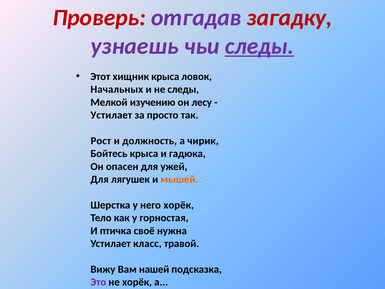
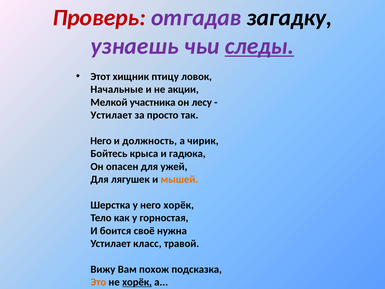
загадку colour: red -> black
хищник крыса: крыса -> птицу
Начальных: Начальных -> Начальные
не следы: следы -> акции
изучению: изучению -> участника
Рост at (101, 141): Рост -> Него
птичка: птичка -> боится
нашей: нашей -> похож
Это colour: purple -> orange
хорёк at (137, 282) underline: none -> present
